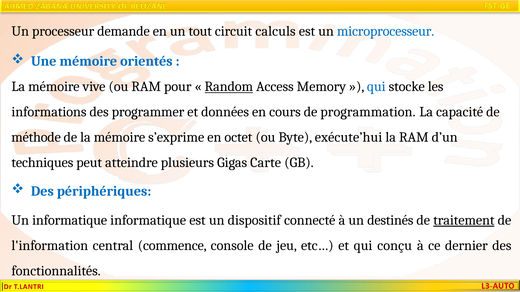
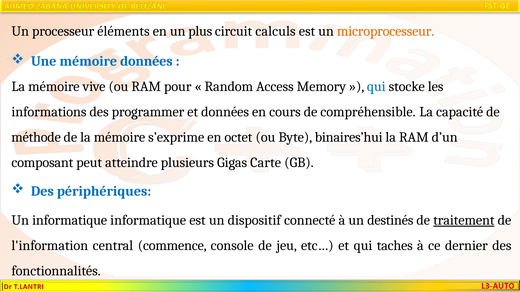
demande: demande -> éléments
tout: tout -> plus
microprocesseur colour: blue -> orange
mémoire orientés: orientés -> données
Random underline: present -> none
programmation: programmation -> compréhensible
exécute’hui: exécute’hui -> binaires’hui
techniques: techniques -> composant
conçu: conçu -> taches
